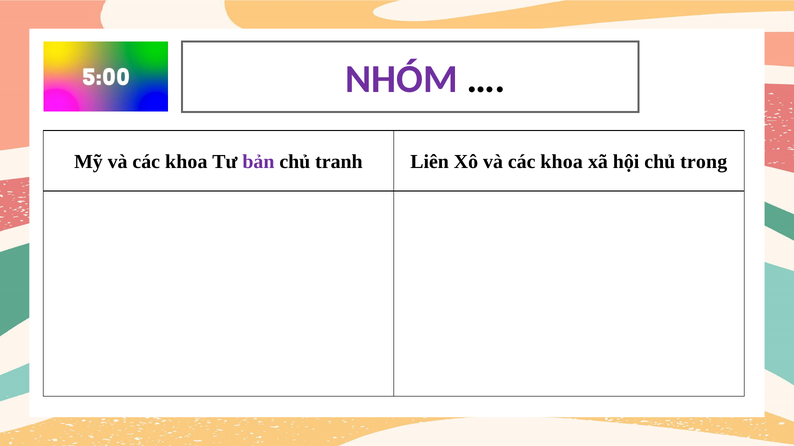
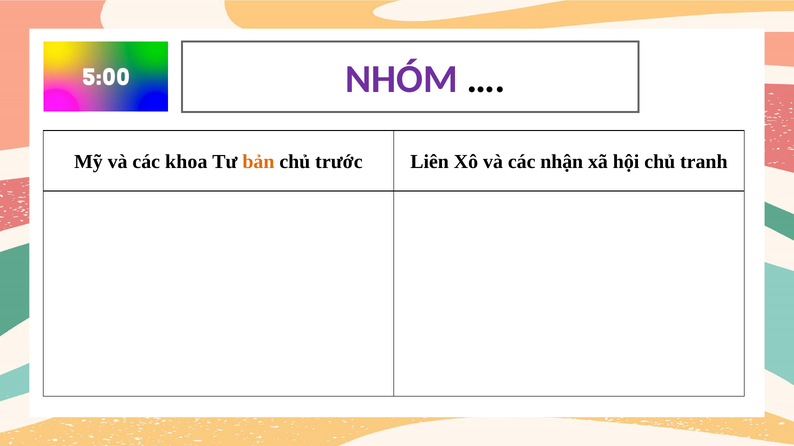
bản colour: purple -> orange
tranh: tranh -> trước
Xô và các khoa: khoa -> nhận
trong: trong -> tranh
